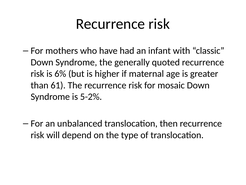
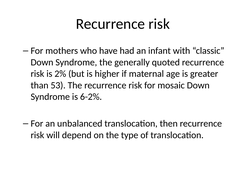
6%: 6% -> 2%
61: 61 -> 53
5-2%: 5-2% -> 6-2%
